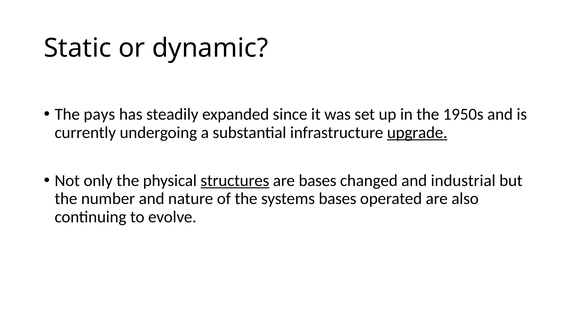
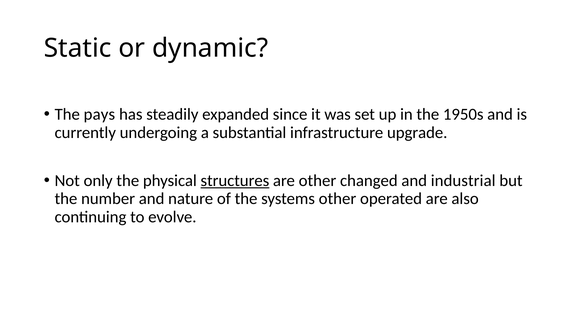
upgrade underline: present -> none
are bases: bases -> other
systems bases: bases -> other
